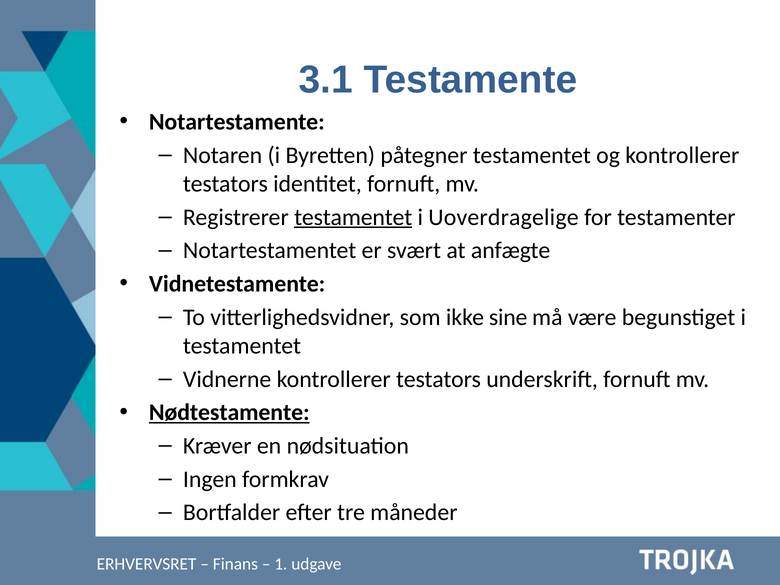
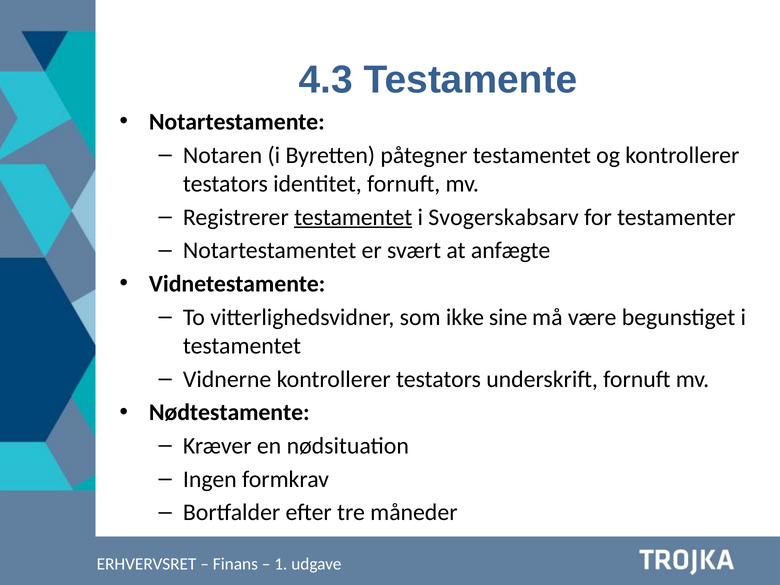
3.1: 3.1 -> 4.3
Uoverdragelige: Uoverdragelige -> Svogerskabsarv
Nødtestamente underline: present -> none
